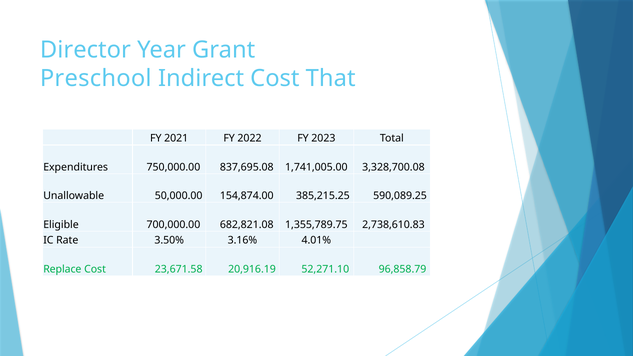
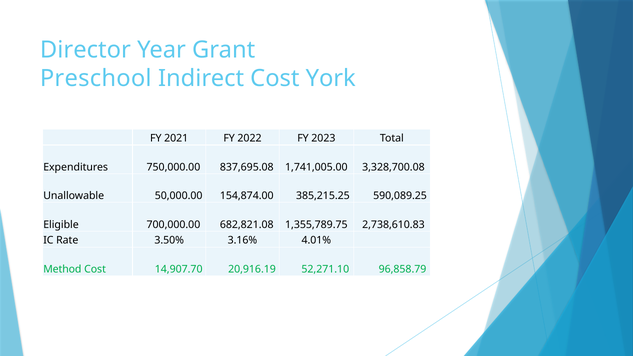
That: That -> York
Replace: Replace -> Method
23,671.58: 23,671.58 -> 14,907.70
